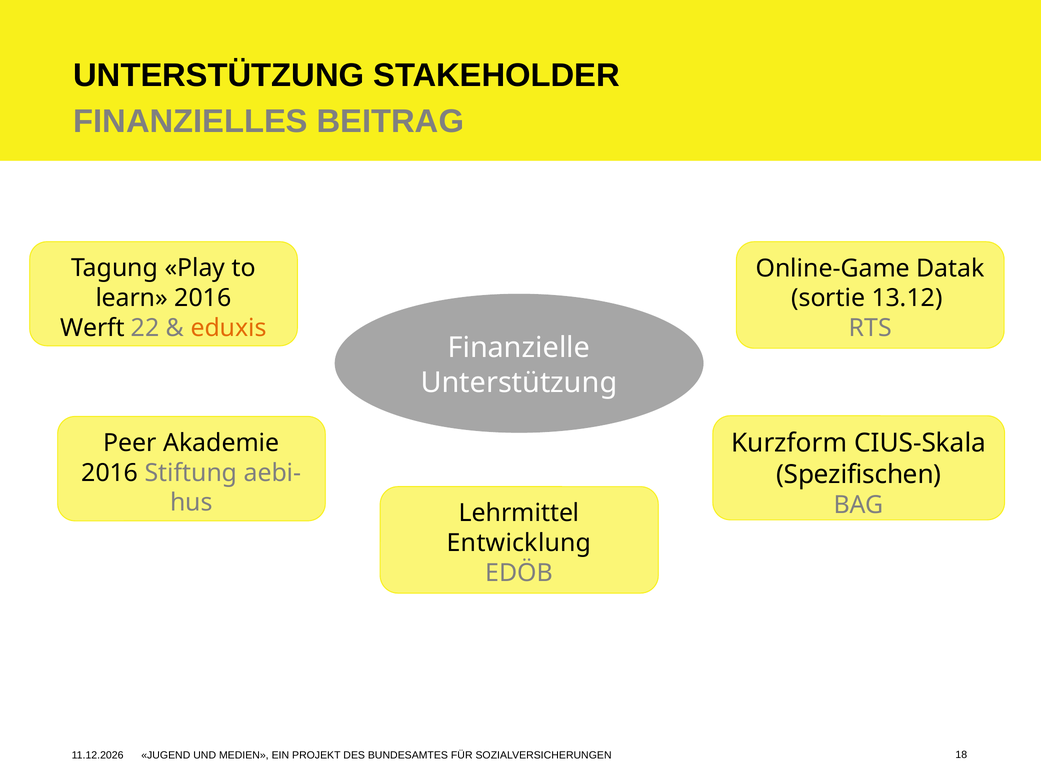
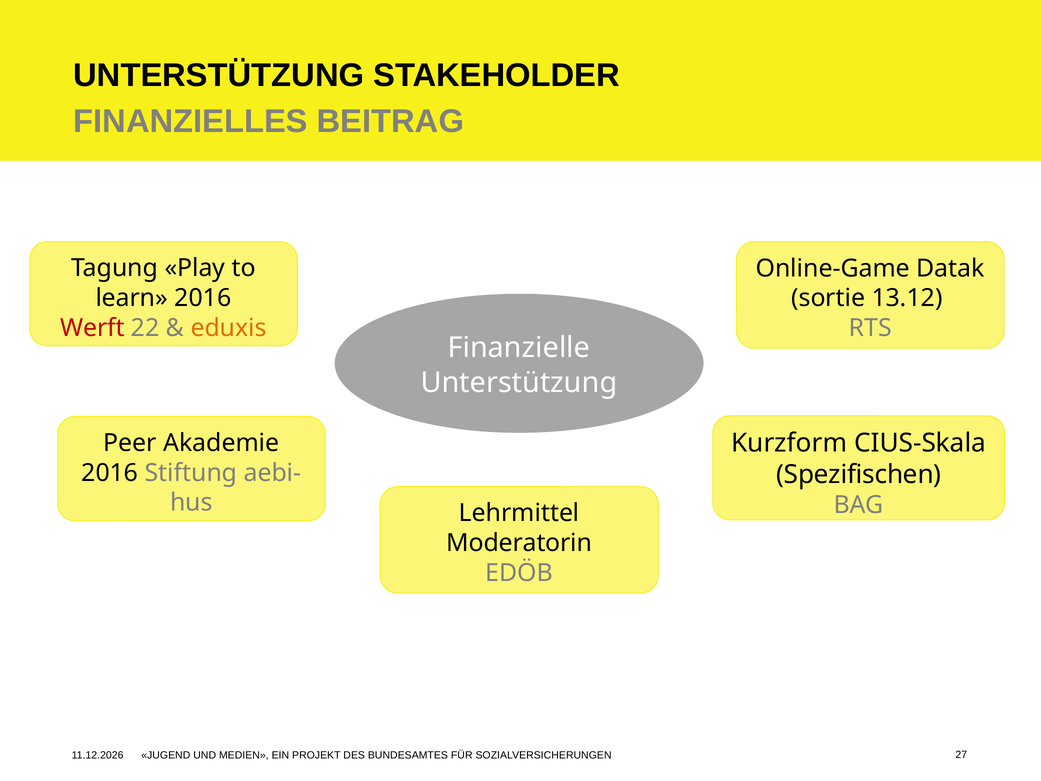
Werft colour: black -> red
Entwicklung: Entwicklung -> Moderatorin
18: 18 -> 27
